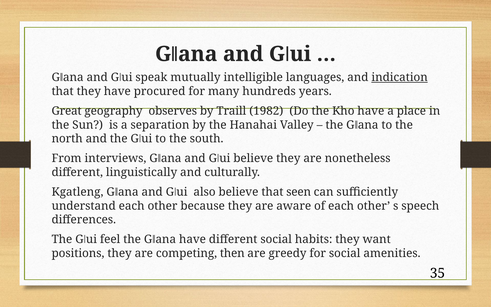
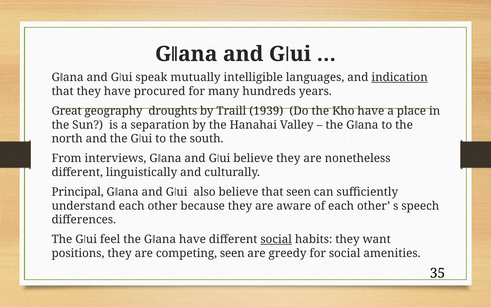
observes: observes -> droughts
1982: 1982 -> 1939
Kgatleng: Kgatleng -> Principal
social at (276, 239) underline: none -> present
competing then: then -> seen
